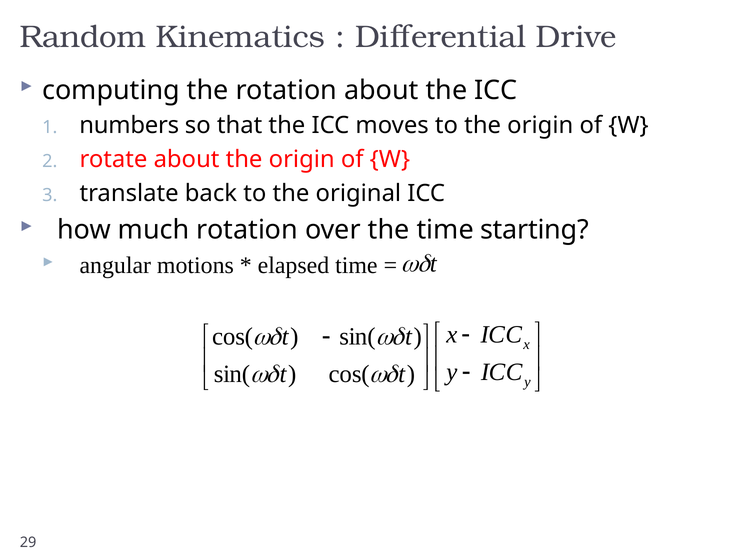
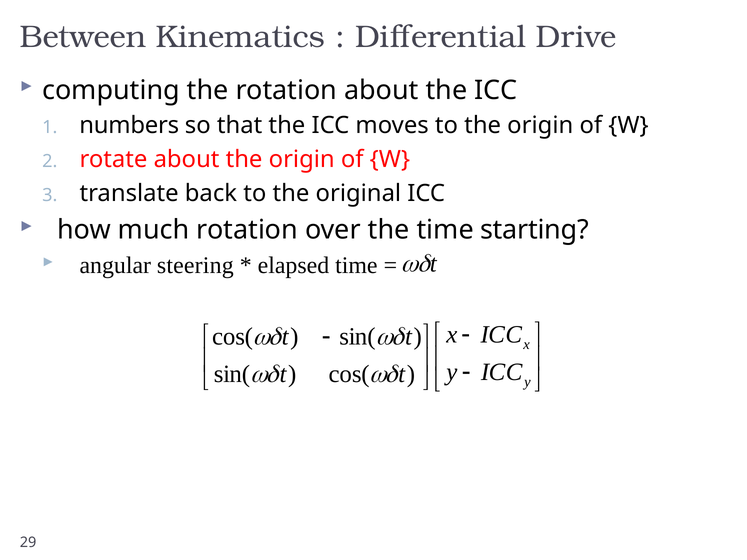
Random: Random -> Between
motions: motions -> steering
